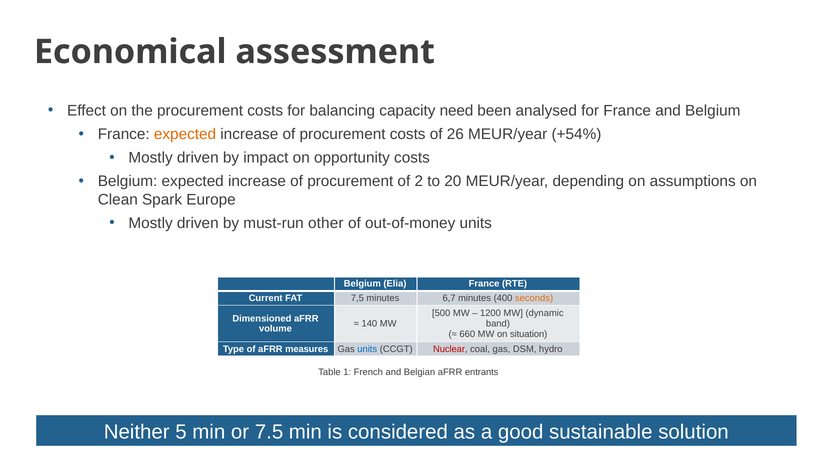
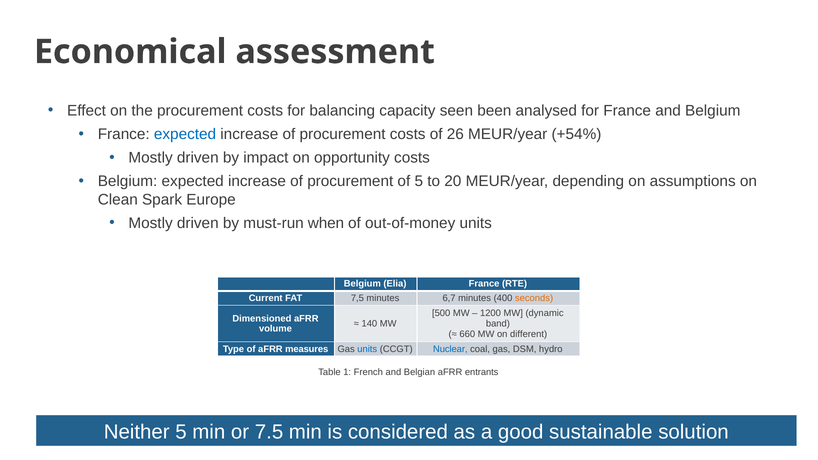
need: need -> seen
expected at (185, 134) colour: orange -> blue
of 2: 2 -> 5
other: other -> when
situation: situation -> different
Nuclear colour: red -> blue
